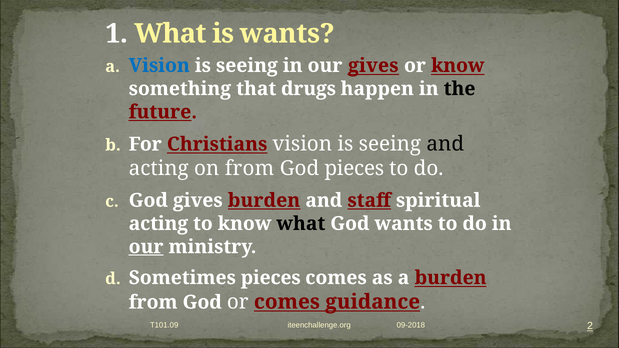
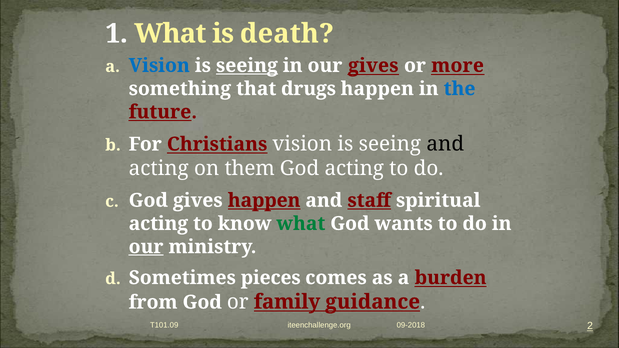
is wants: wants -> death
seeing at (247, 66) underline: none -> present
or know: know -> more
the colour: black -> blue
on from: from -> them
God pieces: pieces -> acting
gives burden: burden -> happen
what at (301, 224) colour: black -> green
or comes: comes -> family
